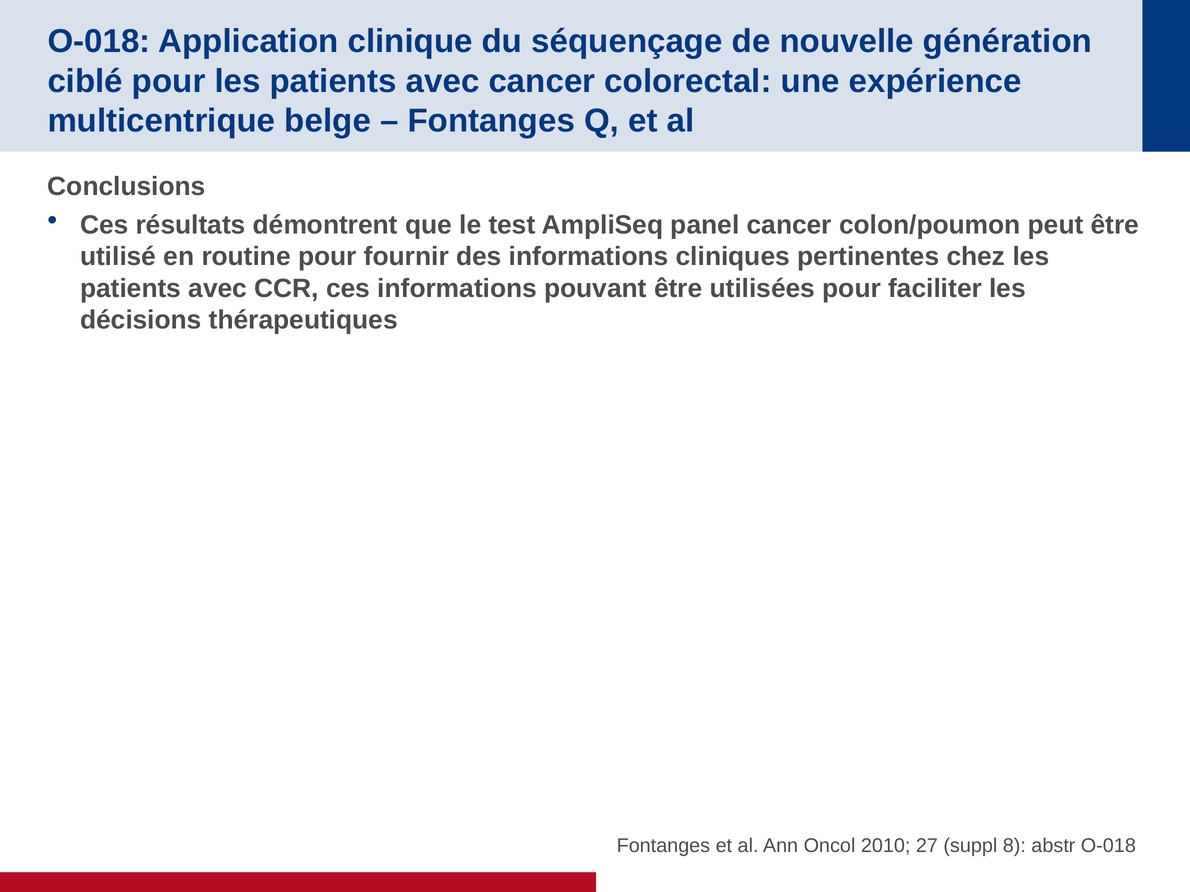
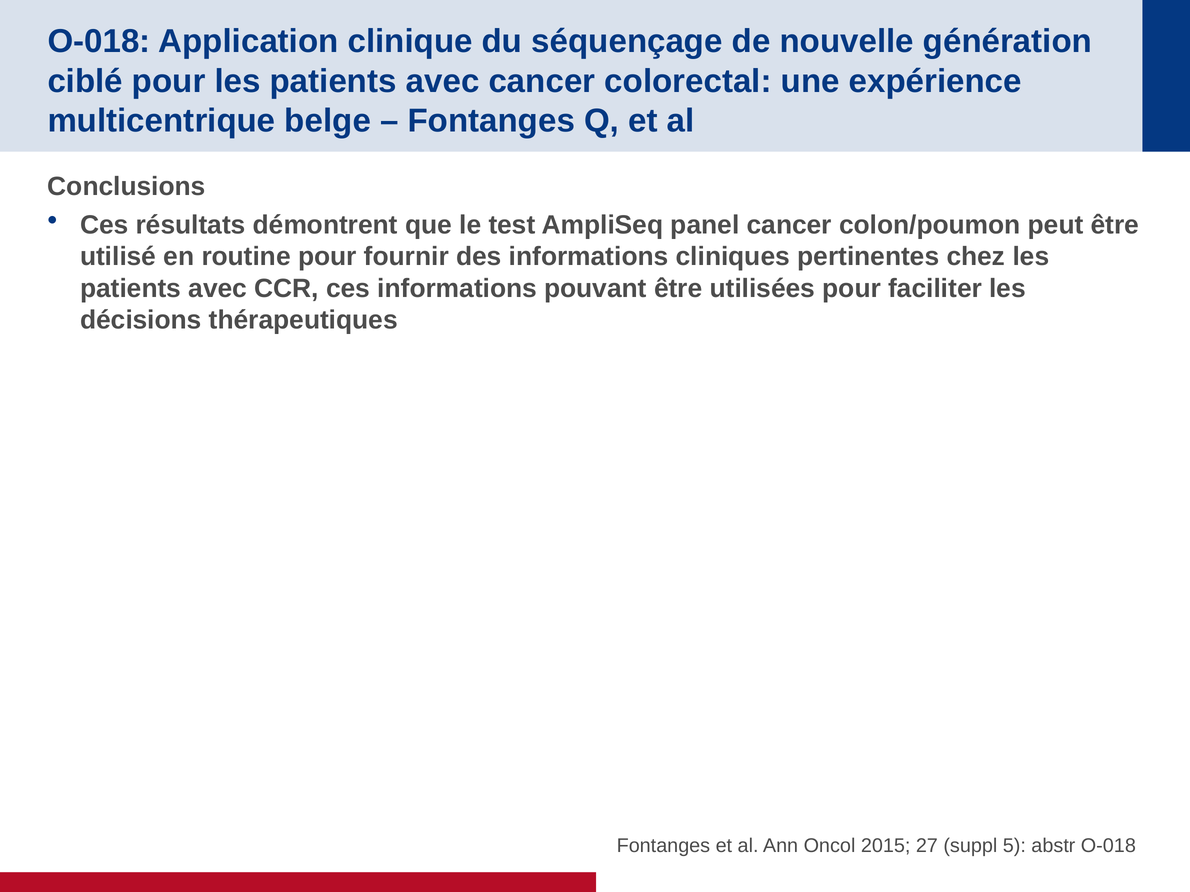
2010: 2010 -> 2015
8: 8 -> 5
